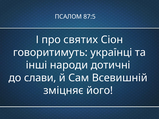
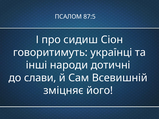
святих: святих -> сидиш
